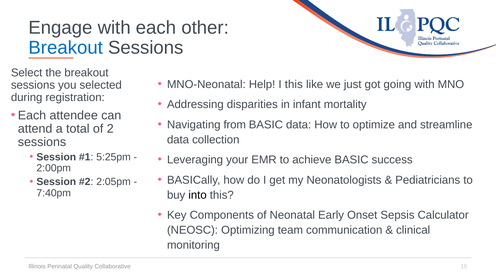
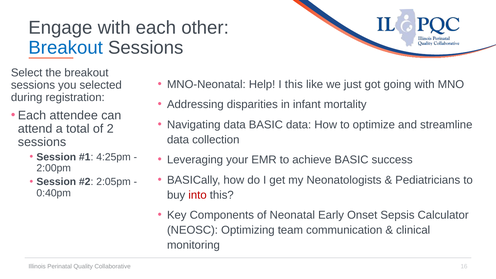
Navigating from: from -> data
5:25pm: 5:25pm -> 4:25pm
7:40pm: 7:40pm -> 0:40pm
into colour: black -> red
